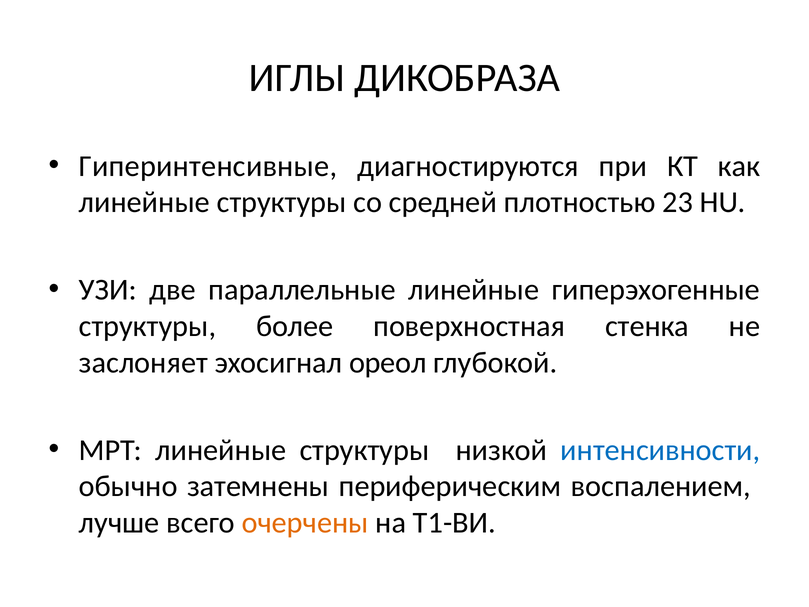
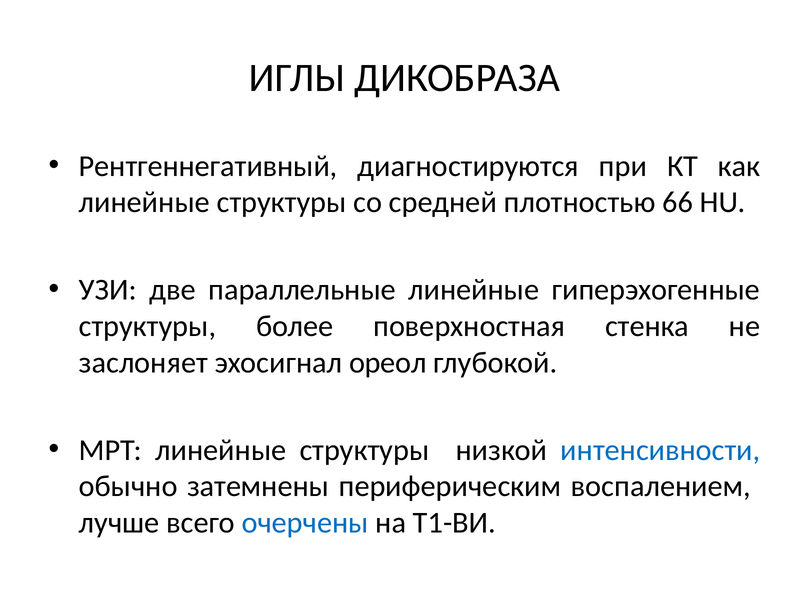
Гиперинтенсивные: Гиперинтенсивные -> Рентгеннегативный
23: 23 -> 66
очерчены colour: orange -> blue
